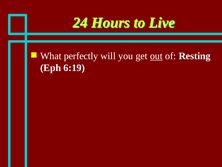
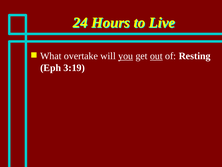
perfectly: perfectly -> overtake
you underline: none -> present
6:19: 6:19 -> 3:19
